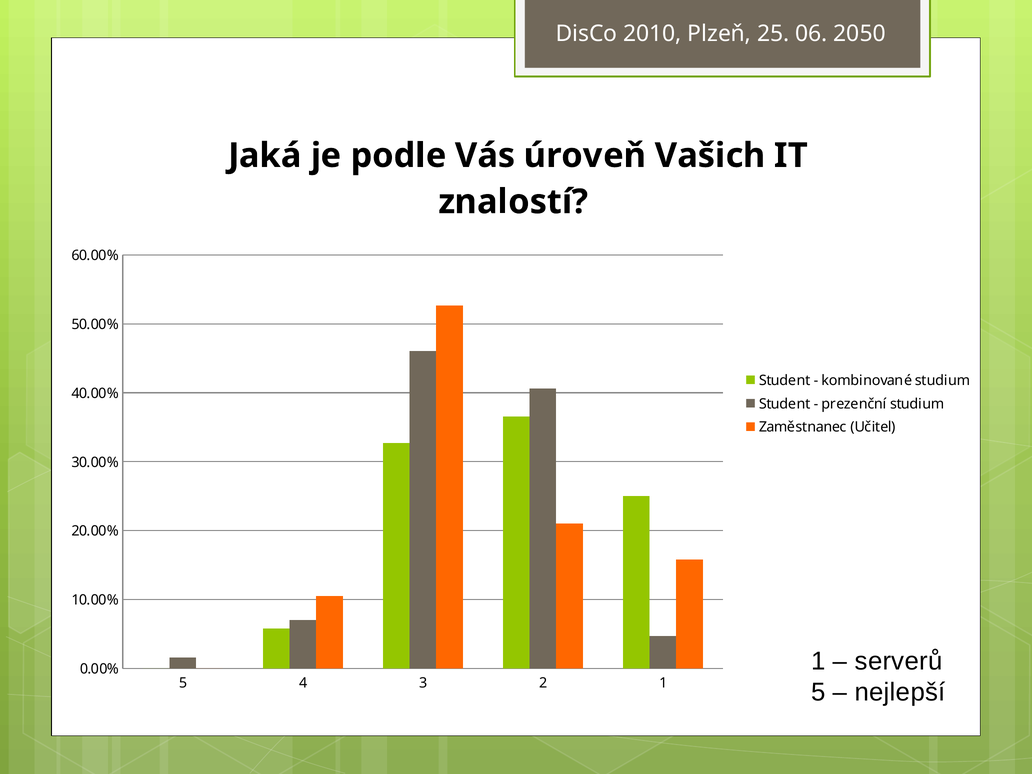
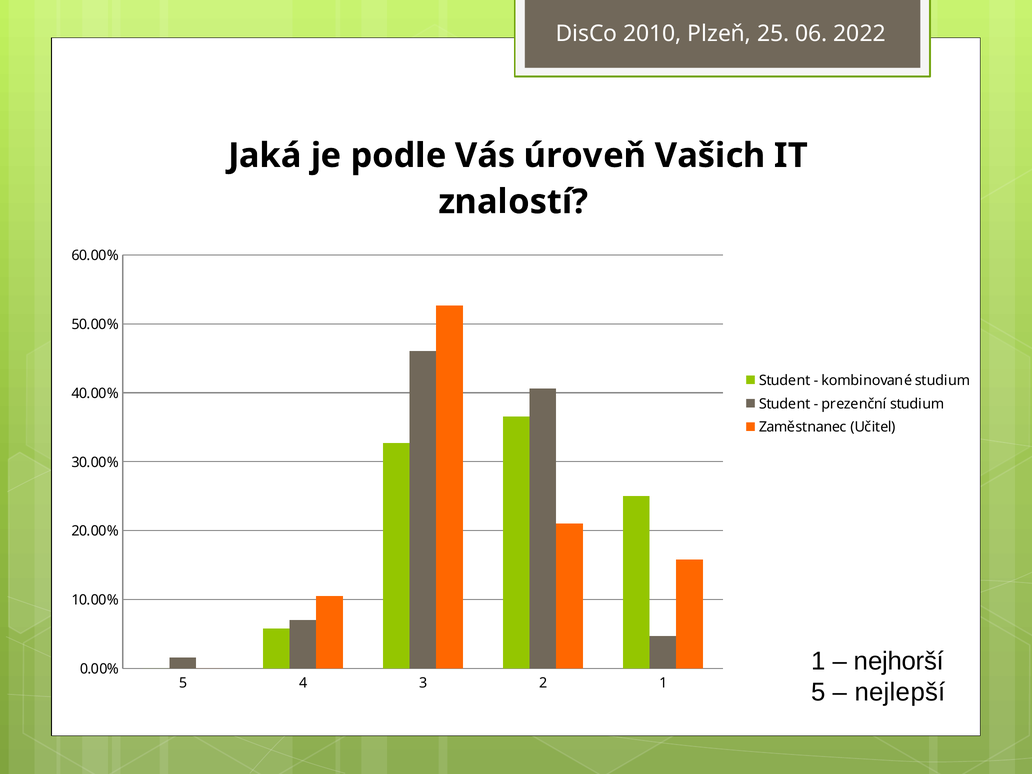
2050: 2050 -> 2022
serverů: serverů -> nejhorší
